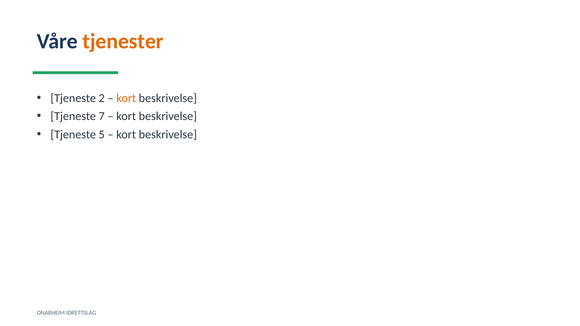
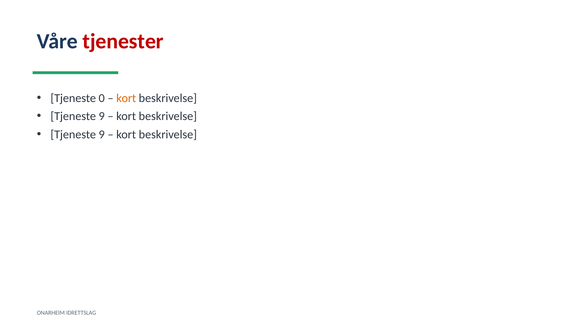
tjenester colour: orange -> red
2: 2 -> 0
7 at (102, 116): 7 -> 9
5 at (102, 135): 5 -> 9
